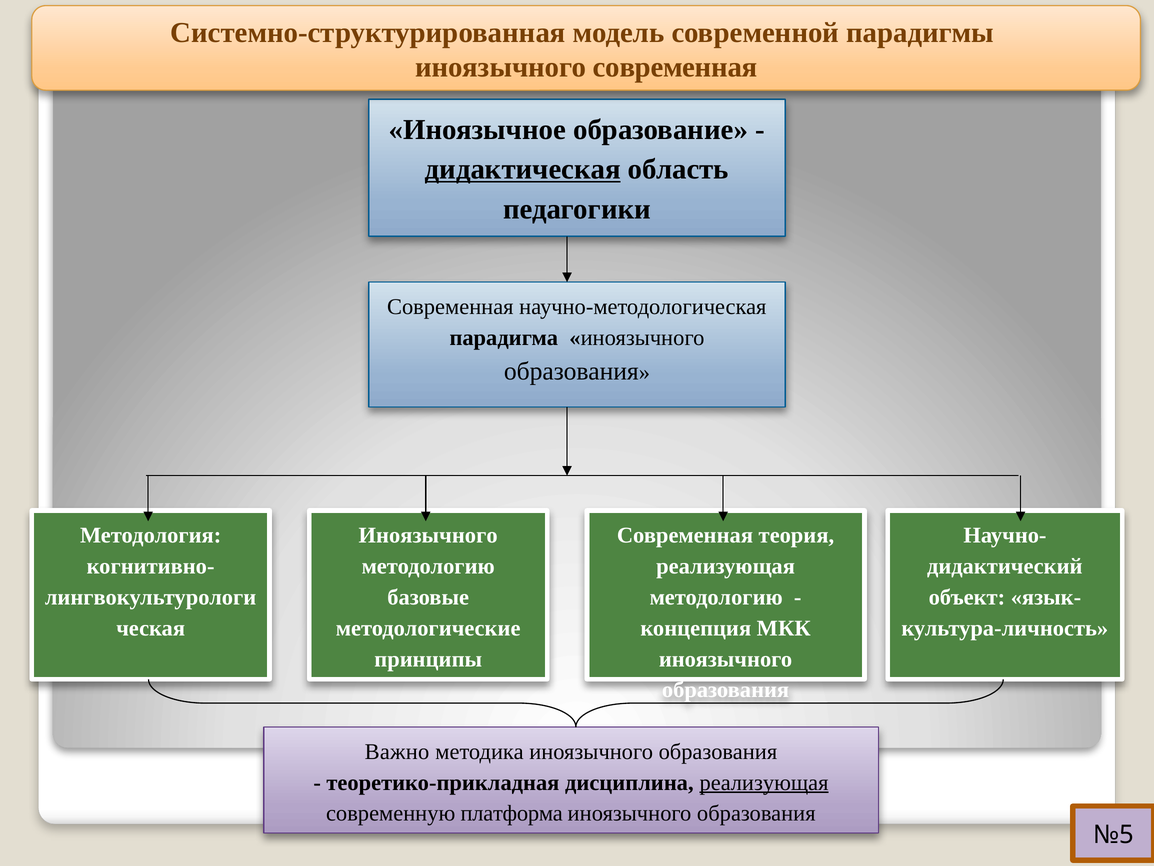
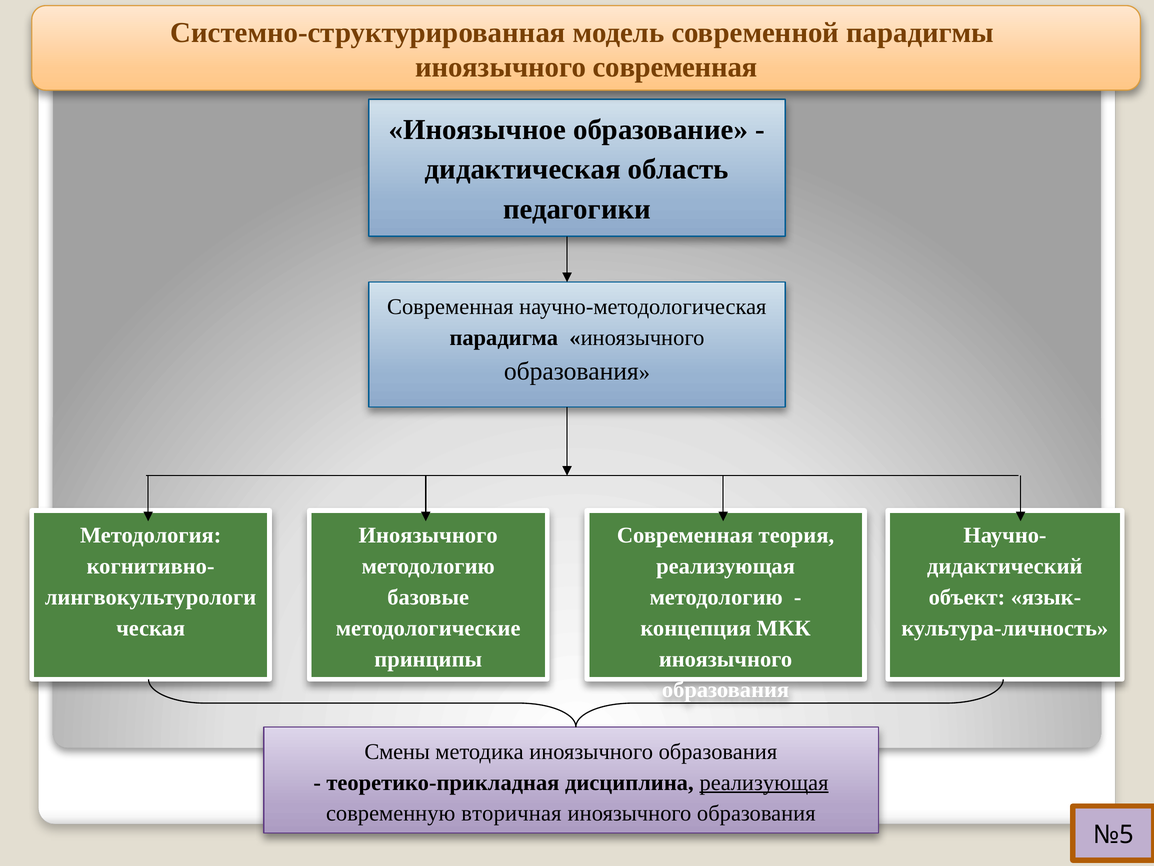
дидактическая underline: present -> none
Важно: Важно -> Смены
платформа: платформа -> вторичная
